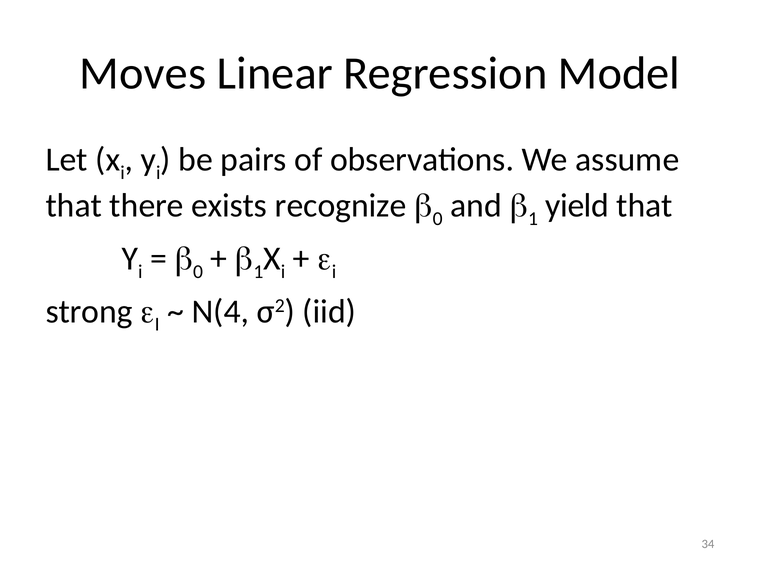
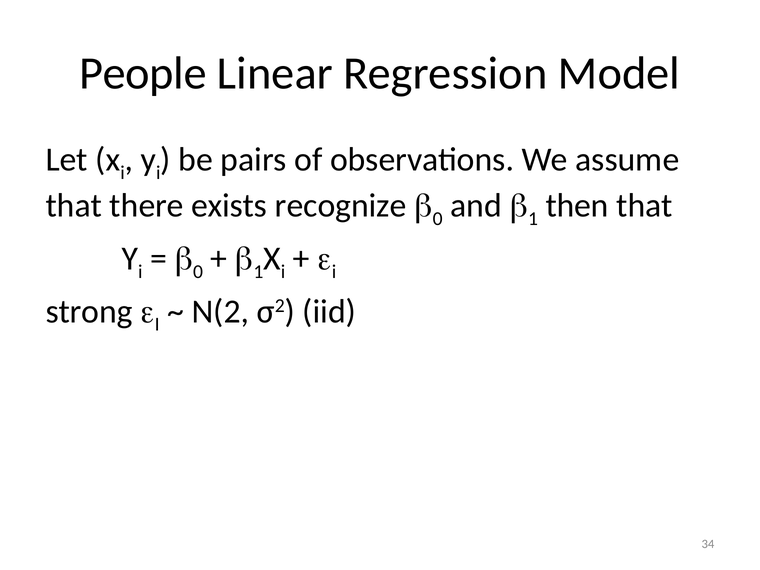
Moves: Moves -> People
yield: yield -> then
N(4: N(4 -> N(2
